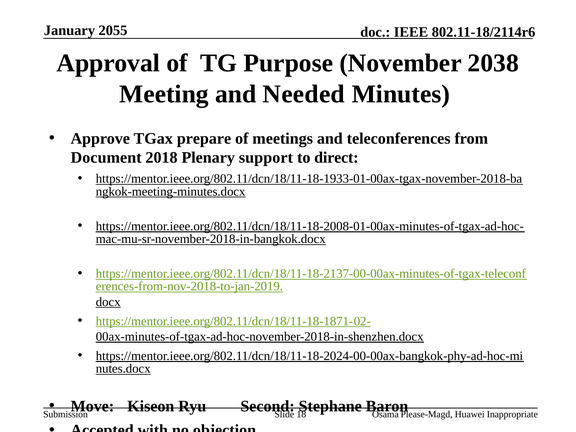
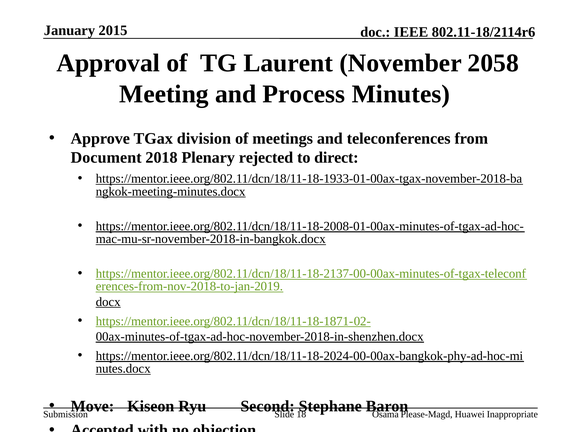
2055: 2055 -> 2015
Purpose: Purpose -> Laurent
2038: 2038 -> 2058
Needed: Needed -> Process
prepare: prepare -> division
support: support -> rejected
